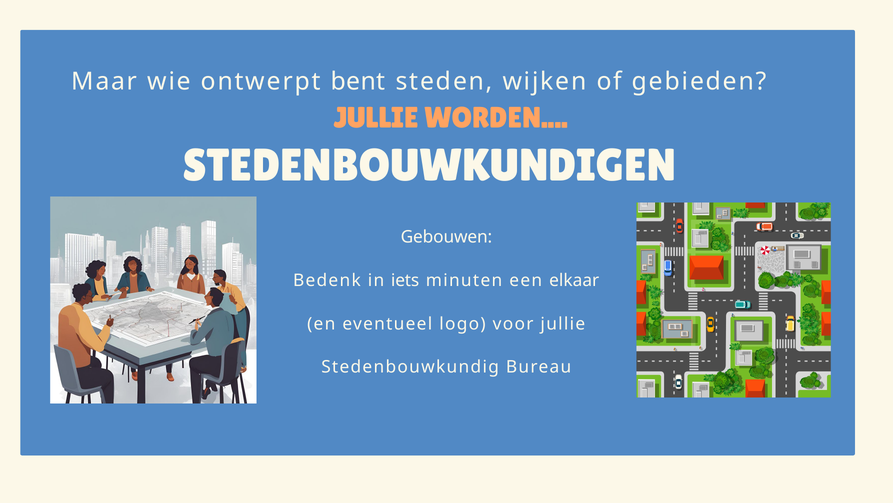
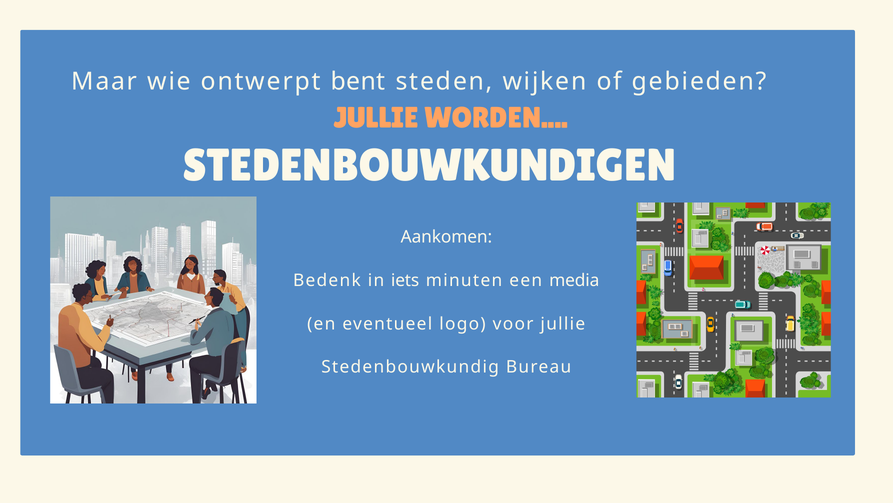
Gebouwen: Gebouwen -> Aankomen
elkaar: elkaar -> media
